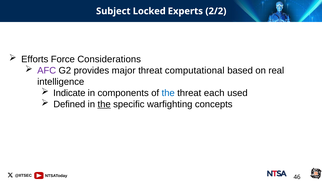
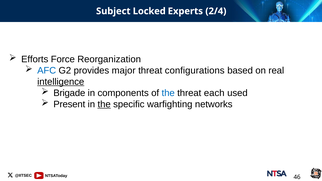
2/2: 2/2 -> 2/4
Considerations: Considerations -> Reorganization
AFC colour: purple -> blue
computational: computational -> configurations
intelligence underline: none -> present
Indicate: Indicate -> Brigade
Defined: Defined -> Present
concepts: concepts -> networks
